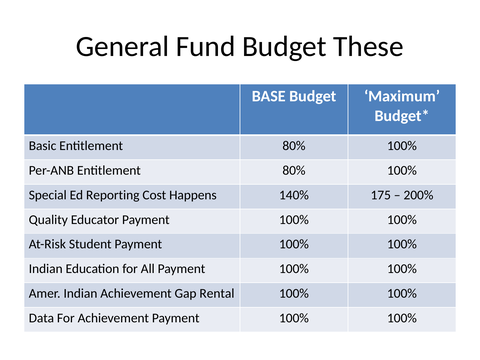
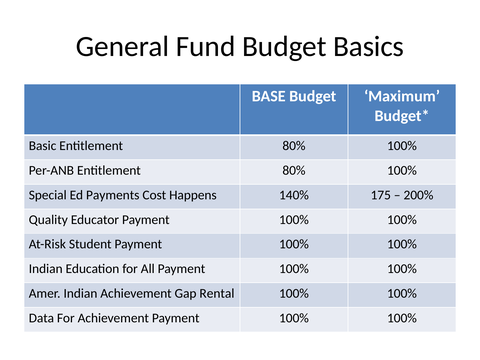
These: These -> Basics
Reporting: Reporting -> Payments
